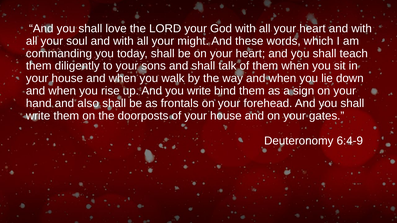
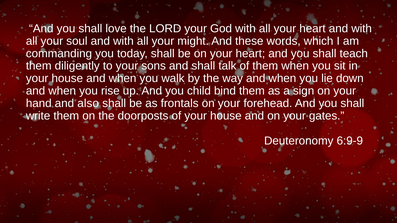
you write: write -> child
6:4-9: 6:4-9 -> 6:9-9
